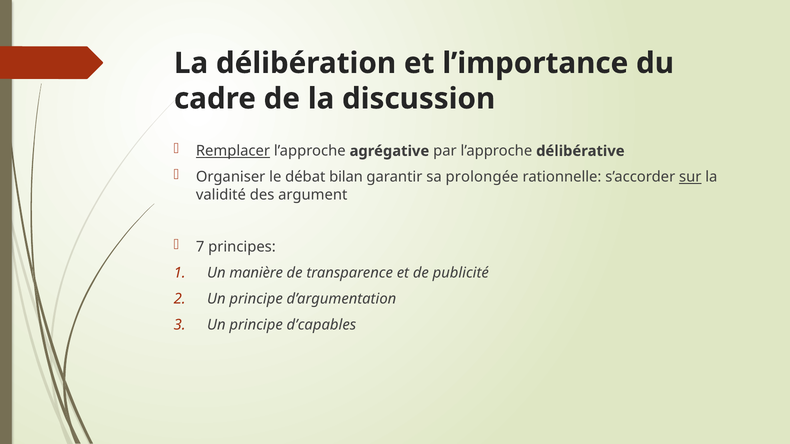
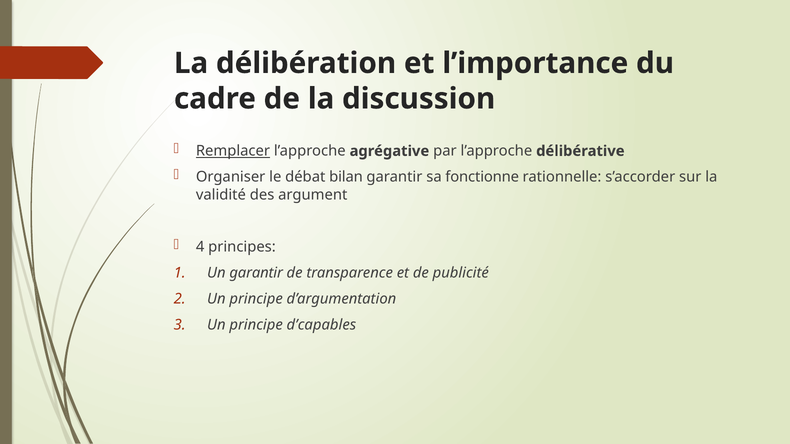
prolongée: prolongée -> fonctionne
sur underline: present -> none
7: 7 -> 4
Un manière: manière -> garantir
